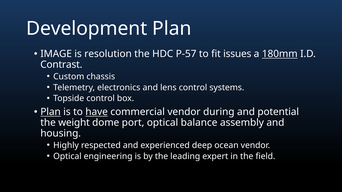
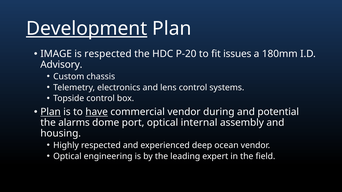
Development underline: none -> present
is resolution: resolution -> respected
P-57: P-57 -> P-20
180mm underline: present -> none
Contrast: Contrast -> Advisory
weight: weight -> alarms
balance: balance -> internal
